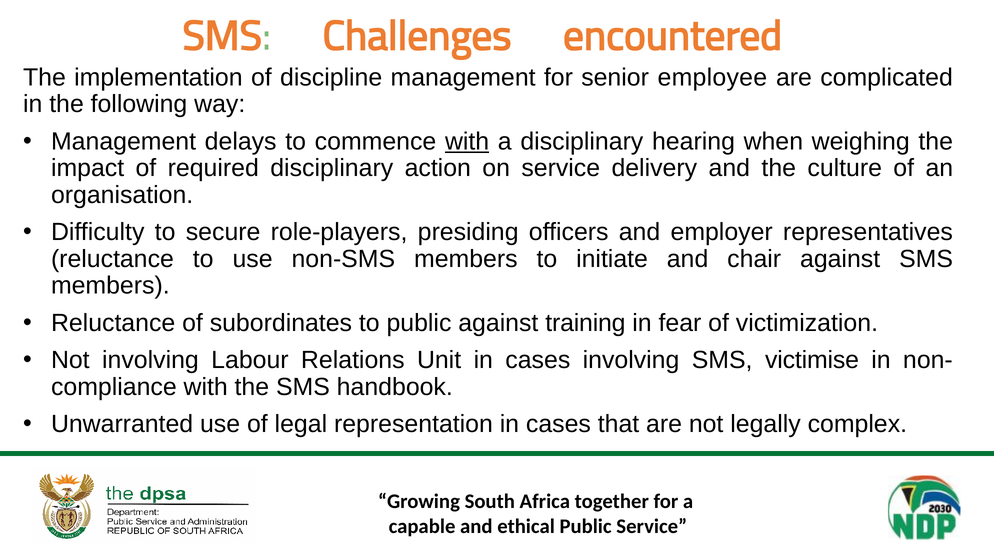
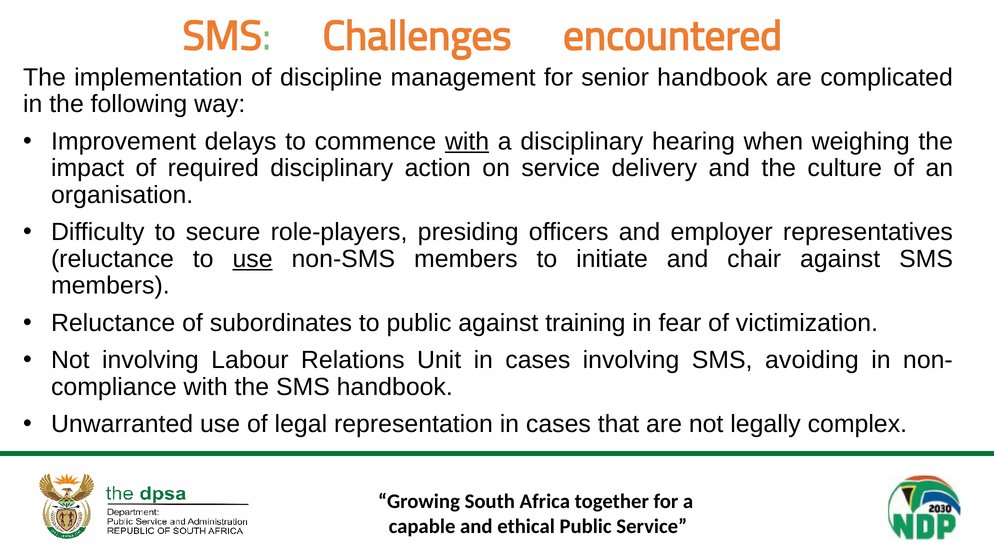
senior employee: employee -> handbook
Management at (124, 141): Management -> Improvement
use at (253, 259) underline: none -> present
victimise: victimise -> avoiding
